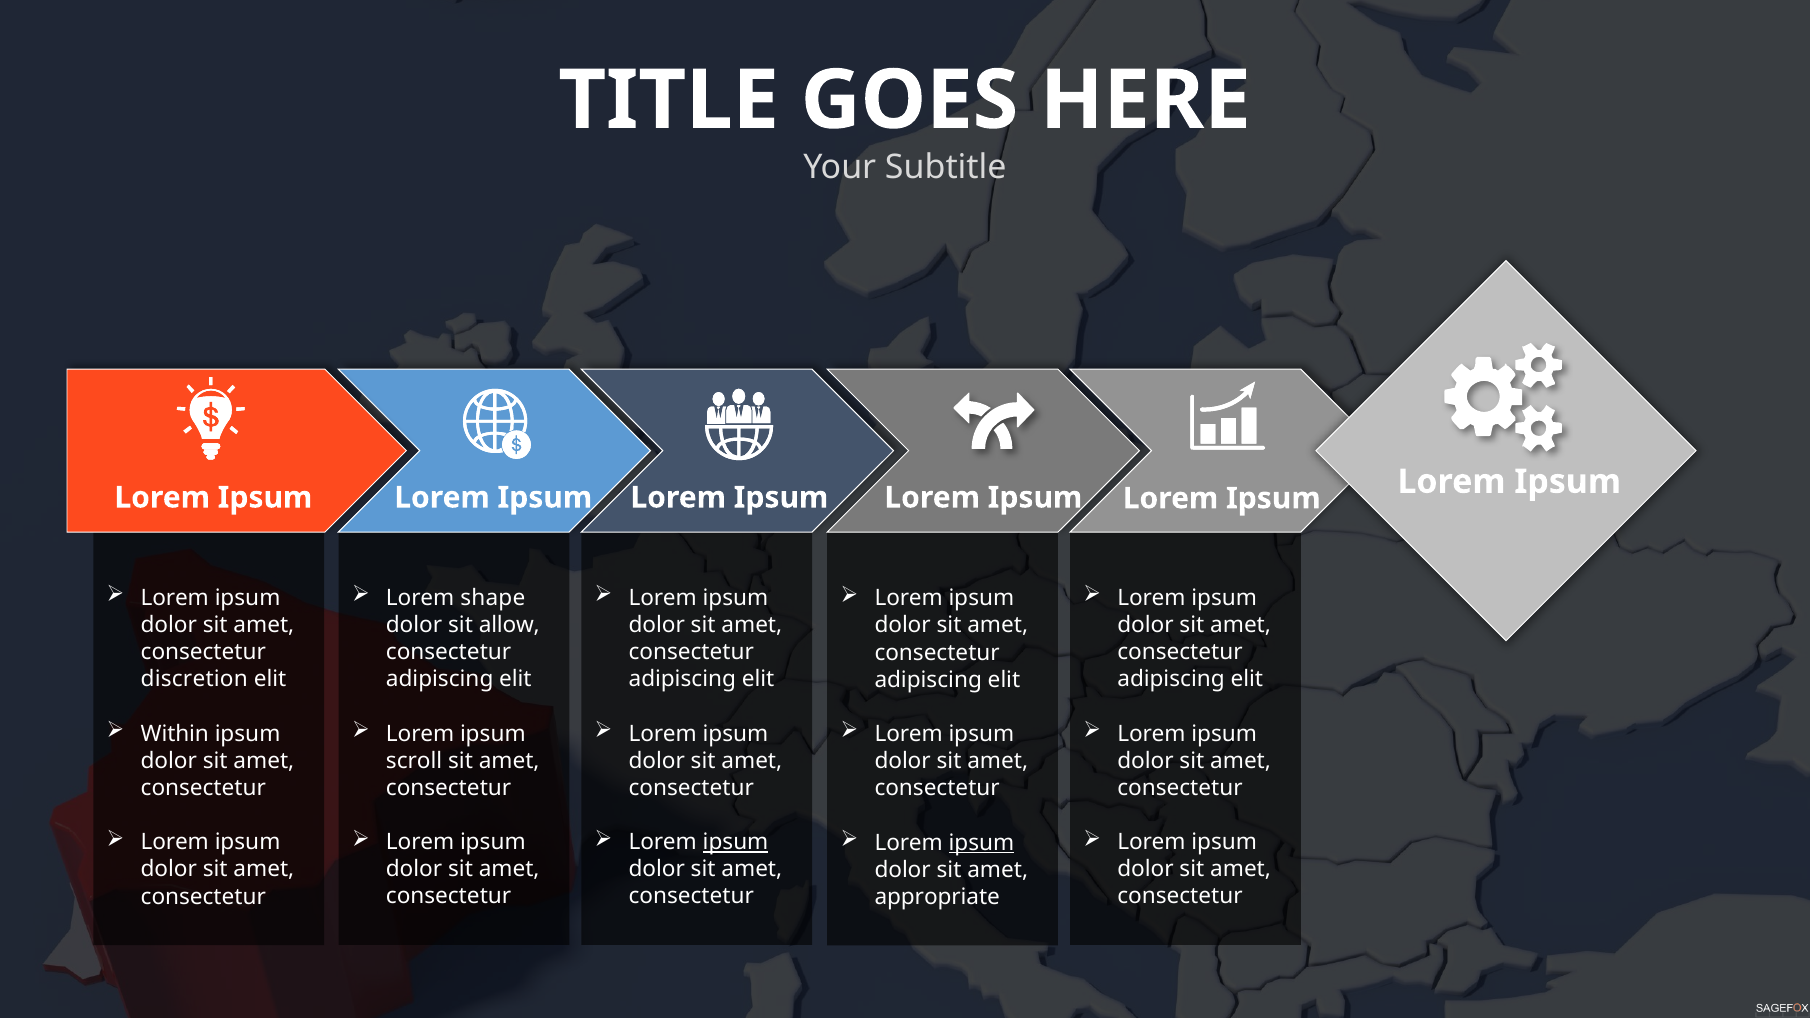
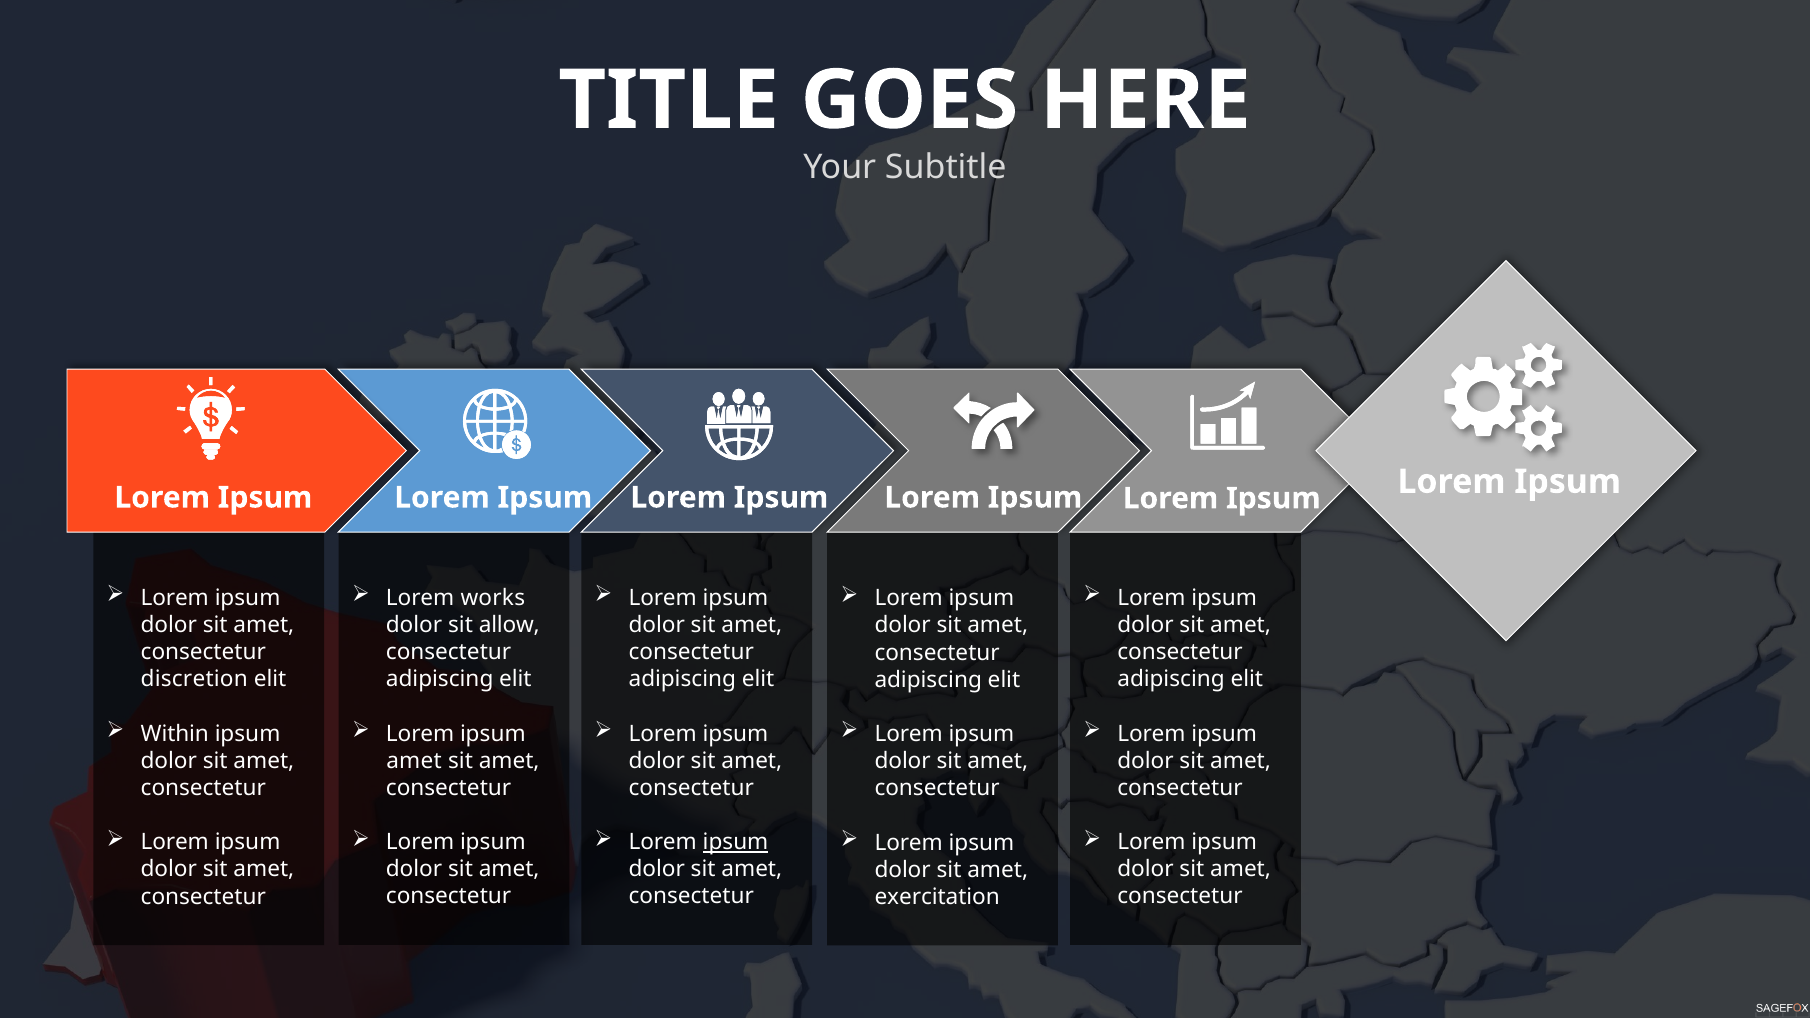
shape: shape -> works
scroll at (414, 761): scroll -> amet
ipsum at (981, 843) underline: present -> none
appropriate: appropriate -> exercitation
